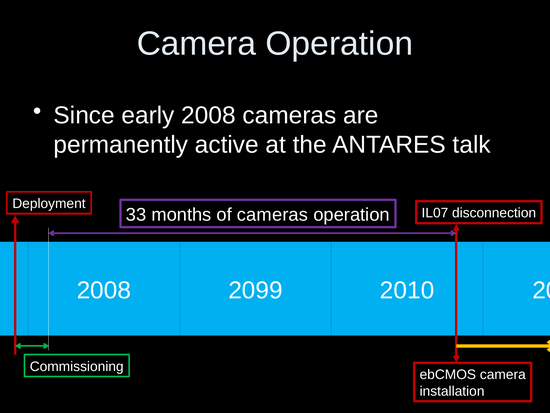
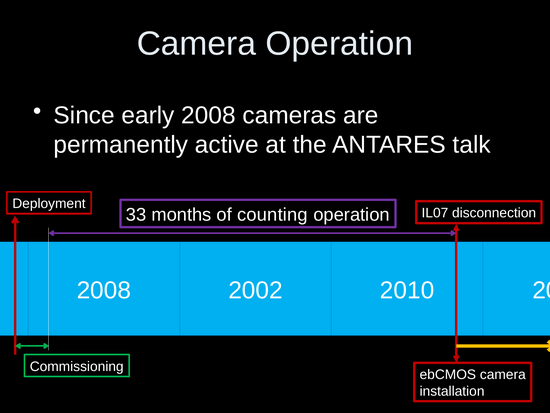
of cameras: cameras -> counting
2099: 2099 -> 2002
